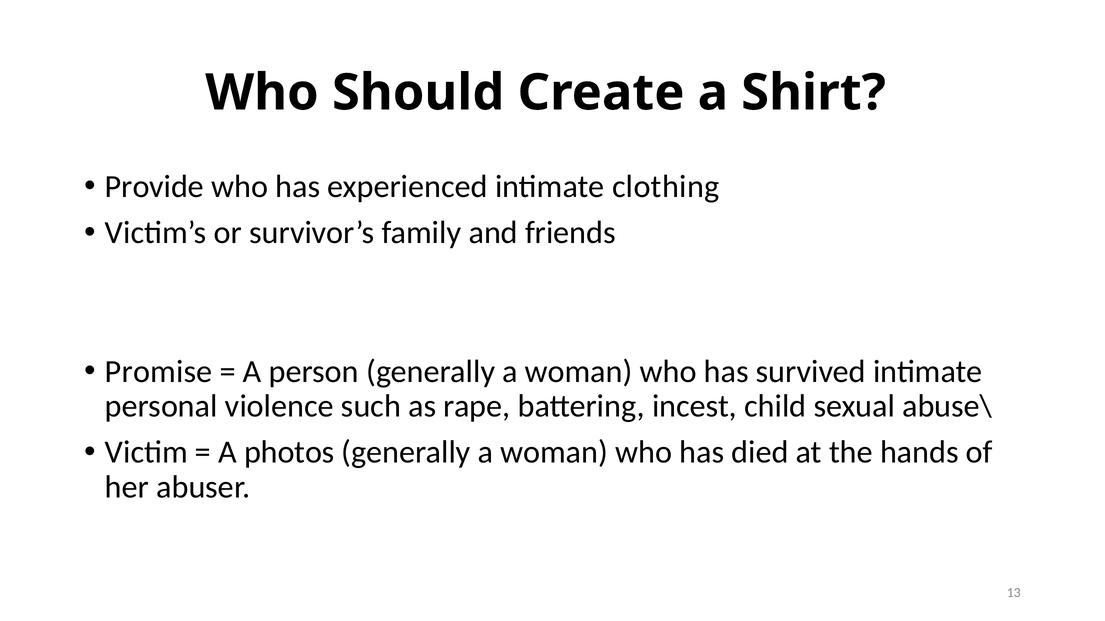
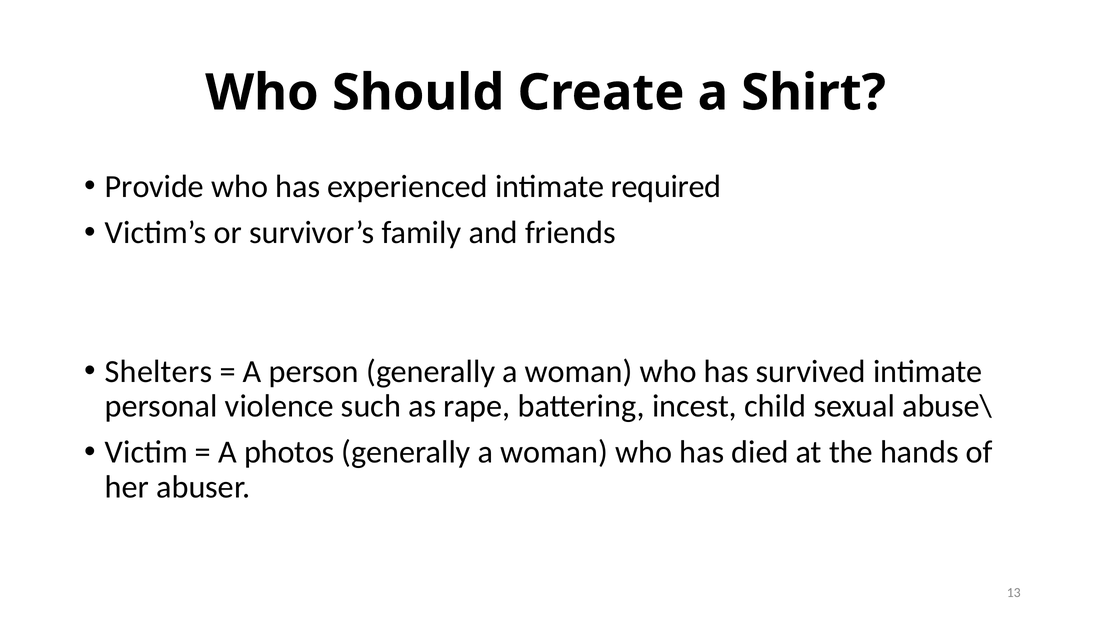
clothing: clothing -> required
Promise: Promise -> Shelters
